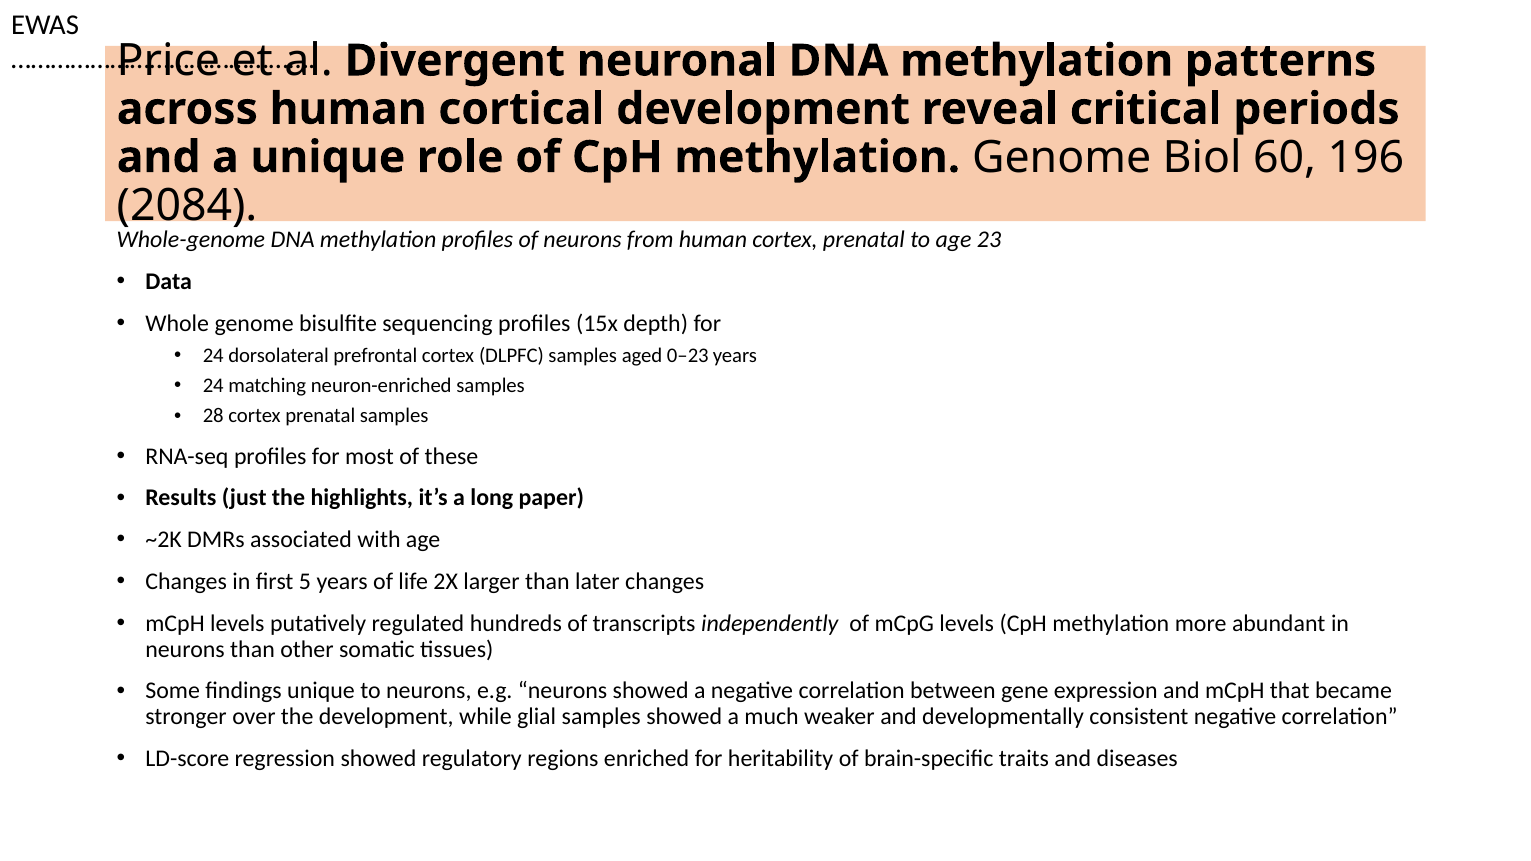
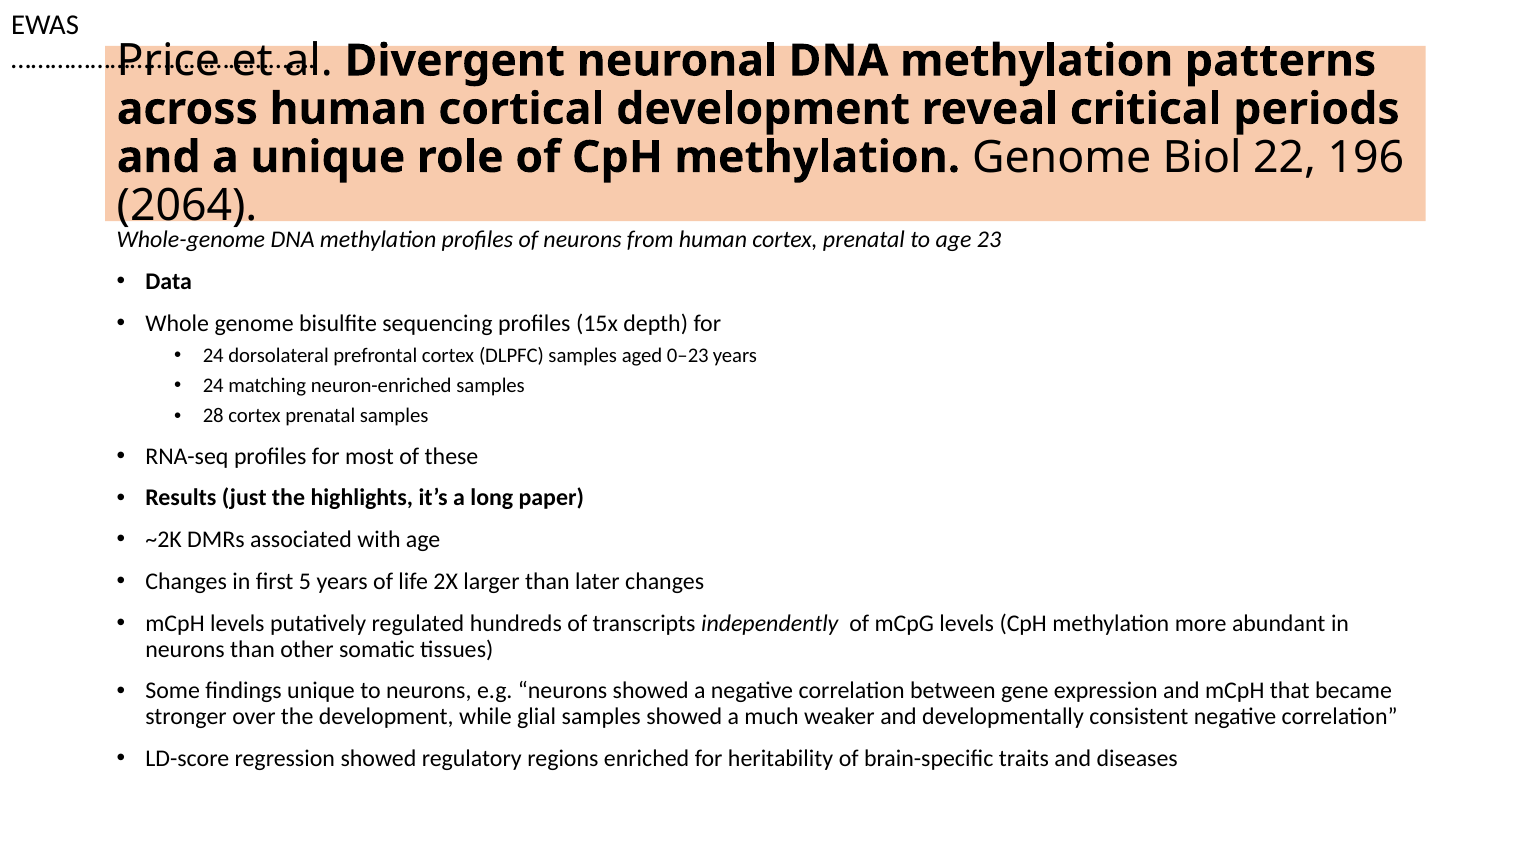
60: 60 -> 22
2084: 2084 -> 2064
